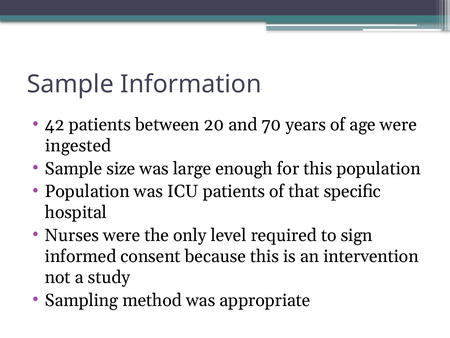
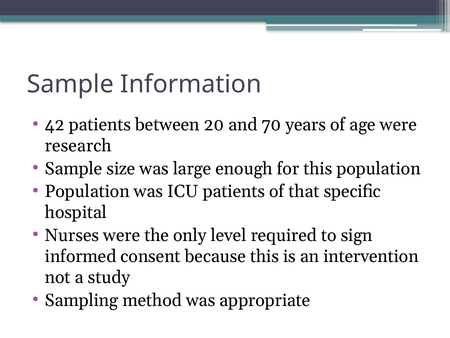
ingested: ingested -> research
